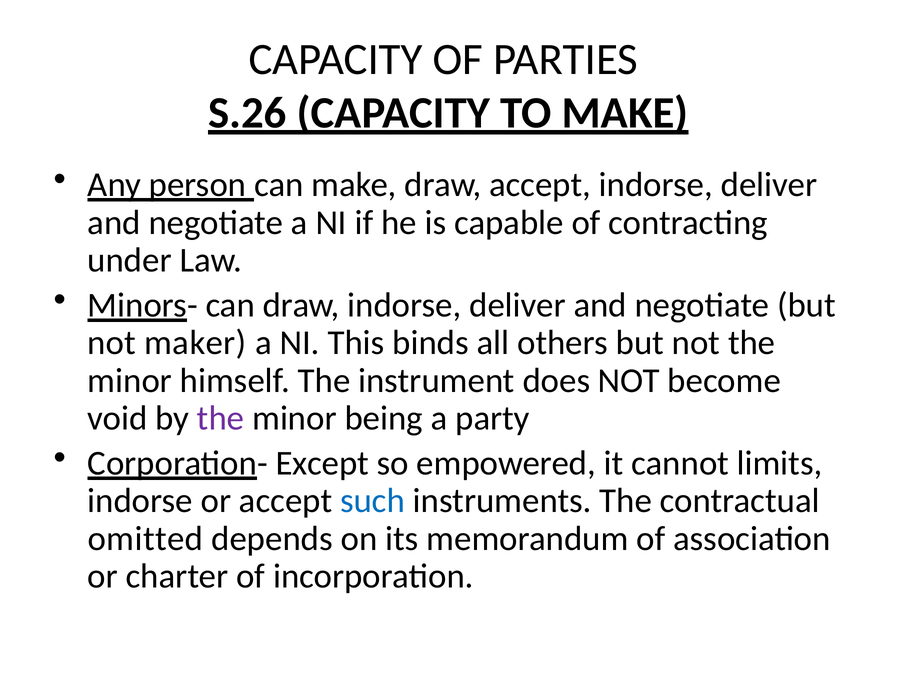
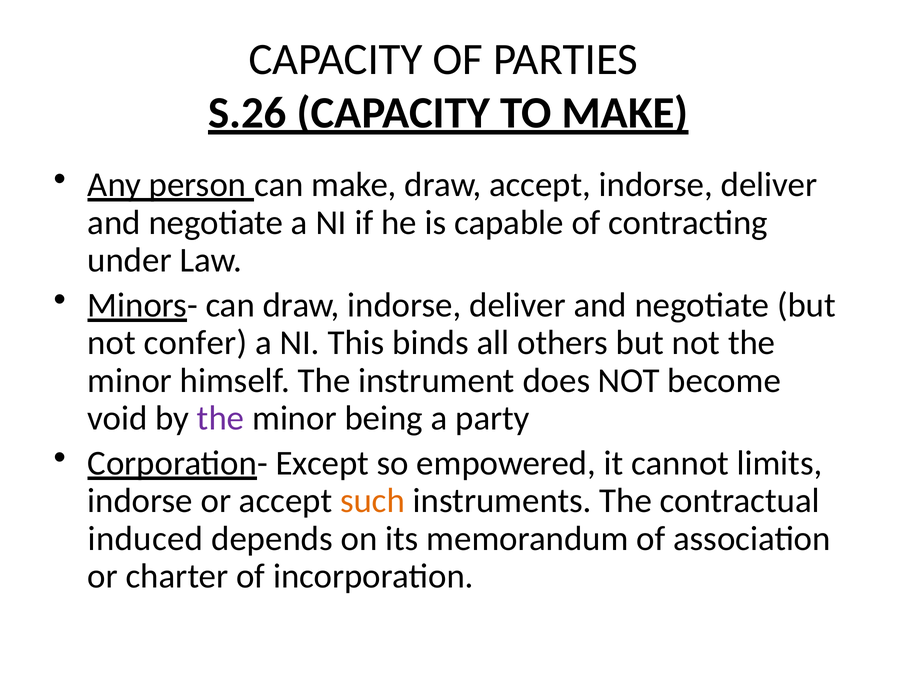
maker: maker -> confer
such colour: blue -> orange
omitted: omitted -> induced
